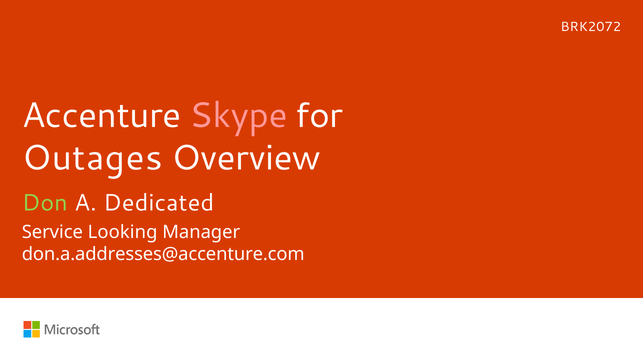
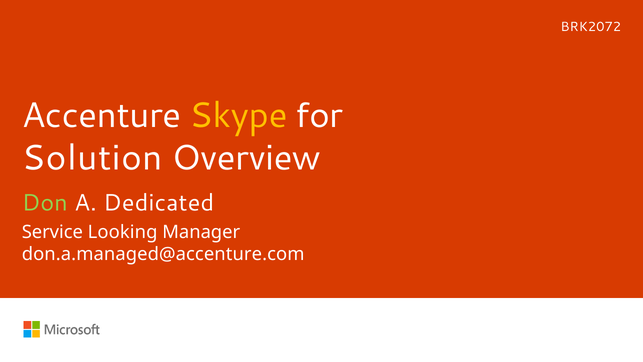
Skype colour: pink -> yellow
Outages: Outages -> Solution
don.a.addresses@accenture.com: don.a.addresses@accenture.com -> don.a.managed@accenture.com
